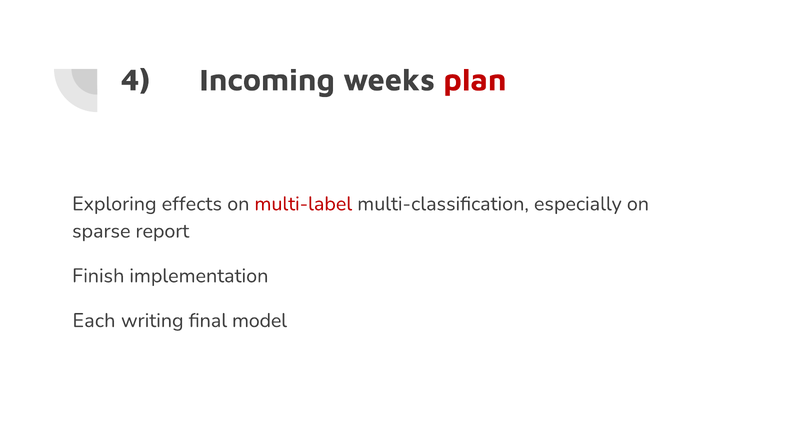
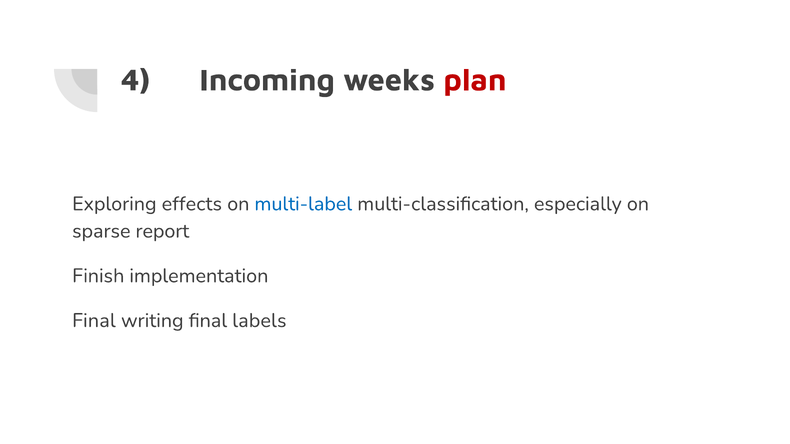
multi-label colour: red -> blue
Each at (94, 321): Each -> Final
model: model -> labels
